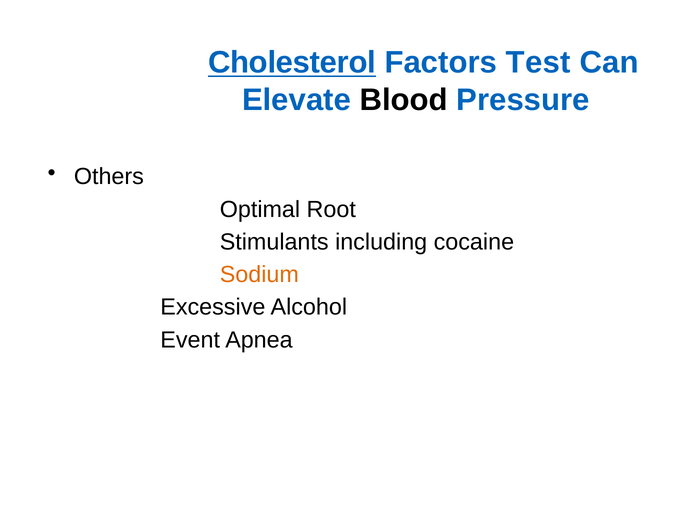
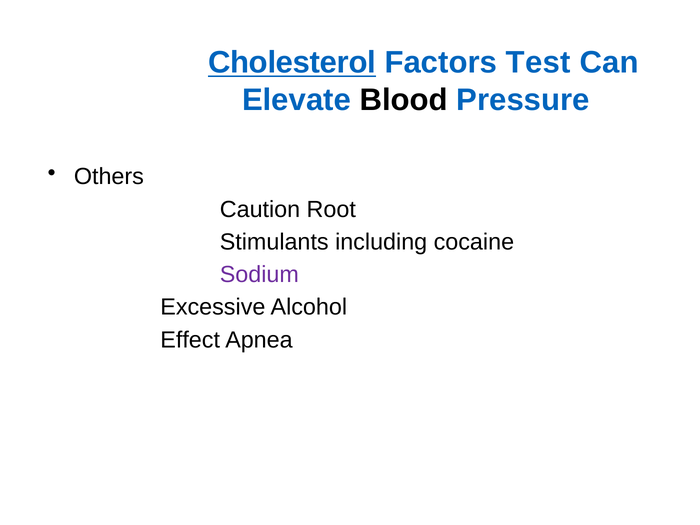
Optimal: Optimal -> Caution
Sodium colour: orange -> purple
Event: Event -> Effect
